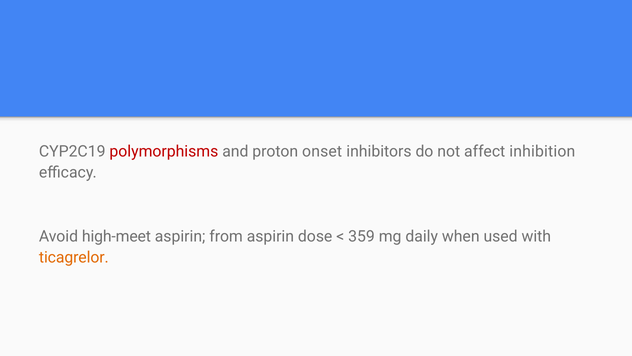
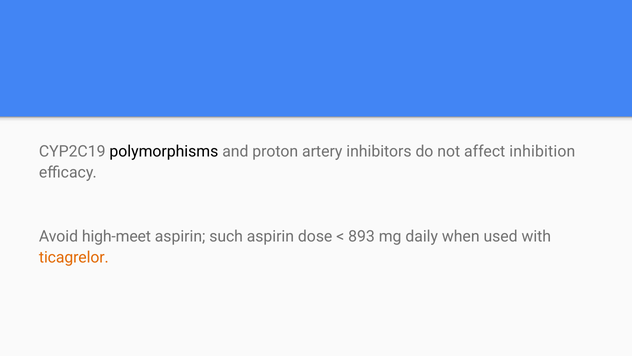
polymorphisms colour: red -> black
onset: onset -> artery
from: from -> such
359: 359 -> 893
